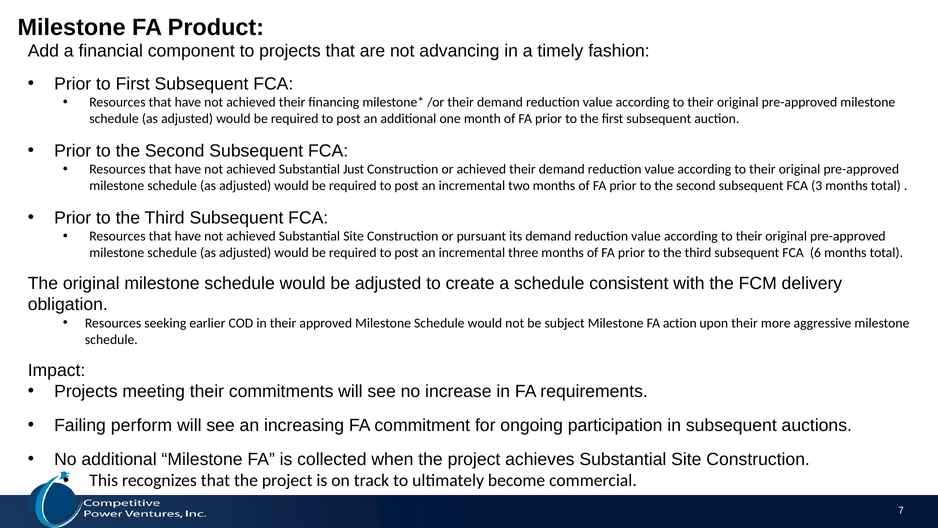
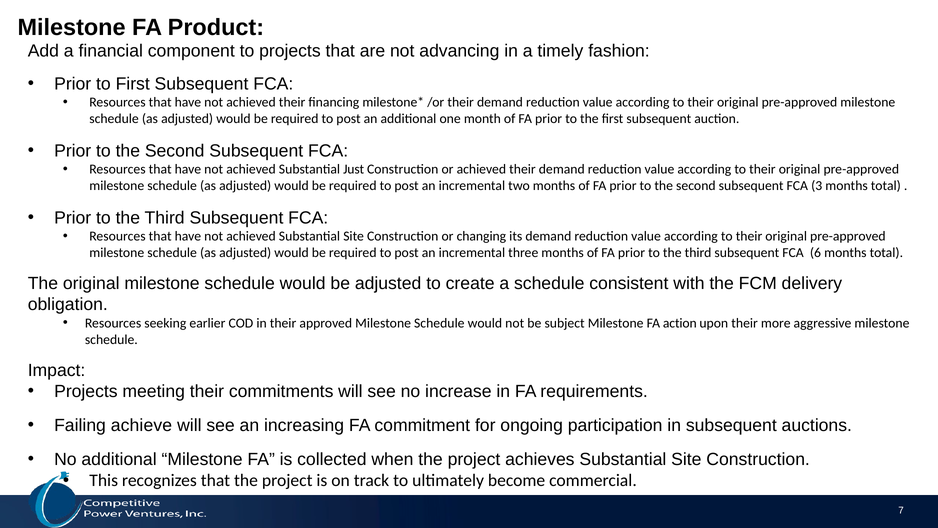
pursuant: pursuant -> changing
perform: perform -> achieve
